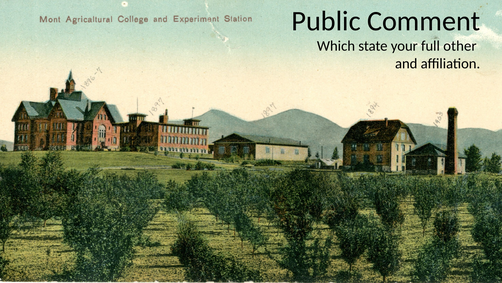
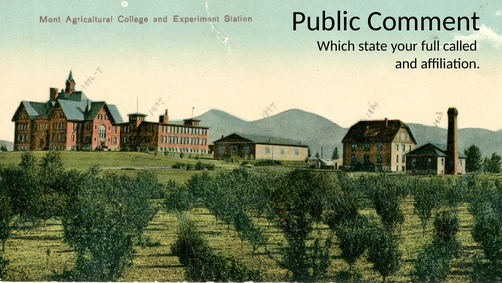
other: other -> called
